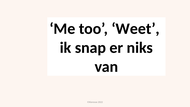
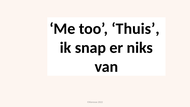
Weet: Weet -> Thuis
